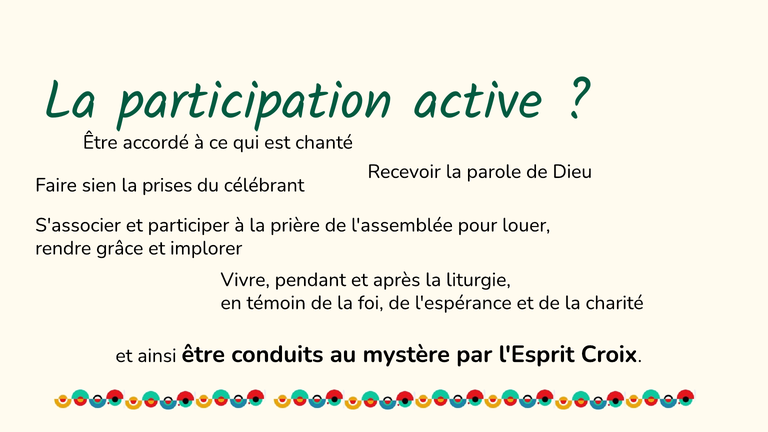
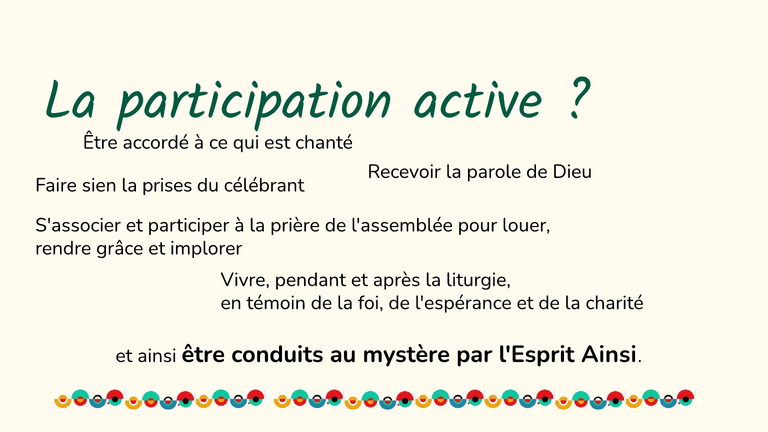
l'Esprit Croix: Croix -> Ainsi
